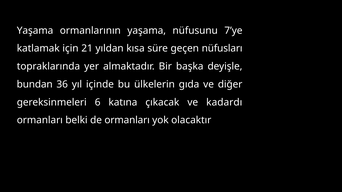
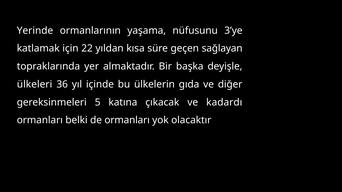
Yaşama at (35, 31): Yaşama -> Yerinde
7’ye: 7’ye -> 3’ye
21: 21 -> 22
nüfusları: nüfusları -> sağlayan
bundan: bundan -> ülkeleri
6: 6 -> 5
